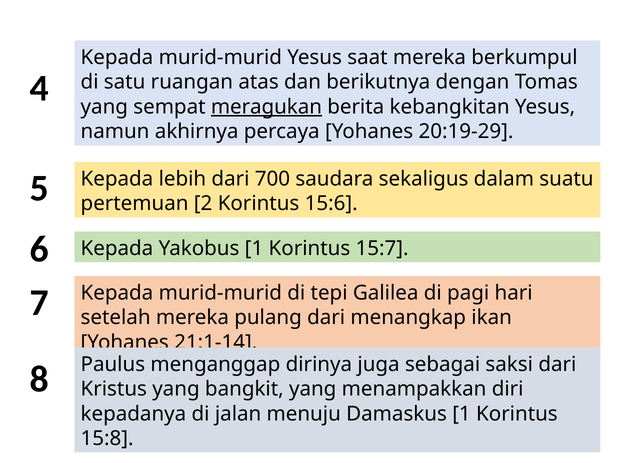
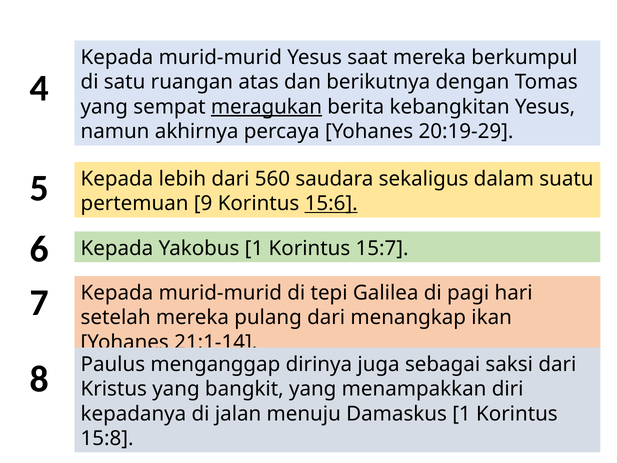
700: 700 -> 560
2: 2 -> 9
15:6 underline: none -> present
